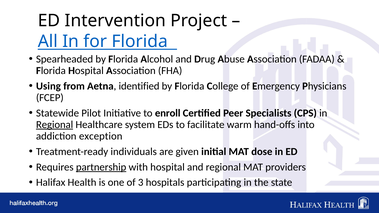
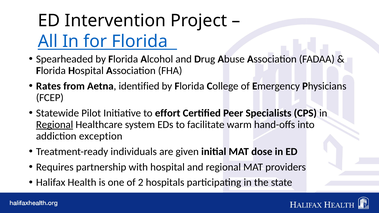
Using: Using -> Rates
enroll: enroll -> effort
partnership underline: present -> none
3: 3 -> 2
